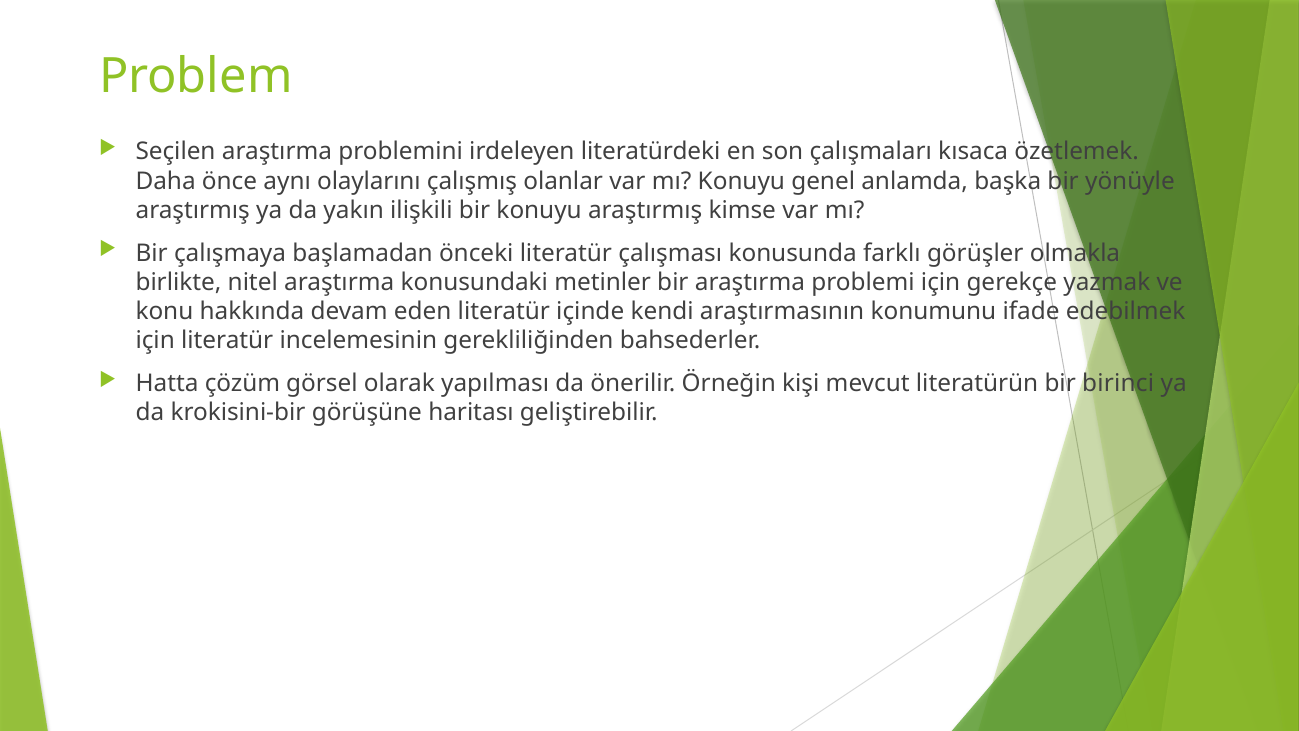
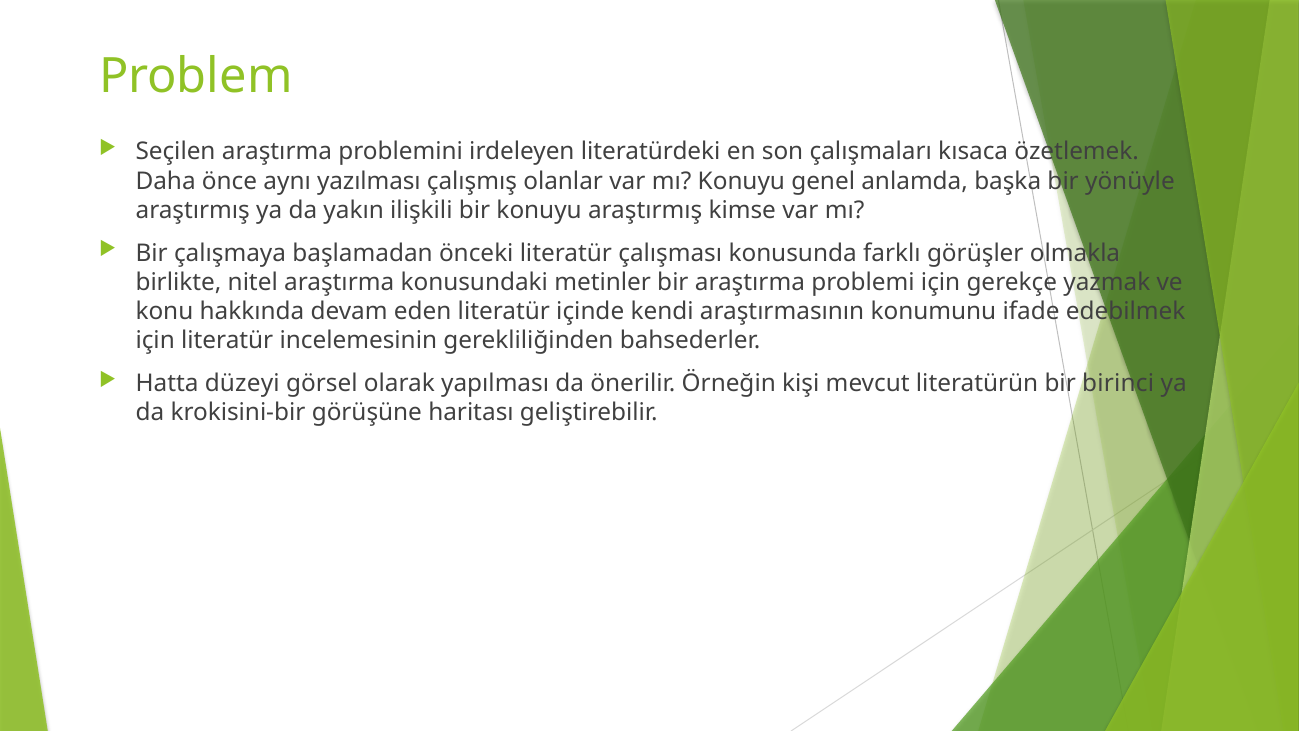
olaylarını: olaylarını -> yazılması
çözüm: çözüm -> düzeyi
